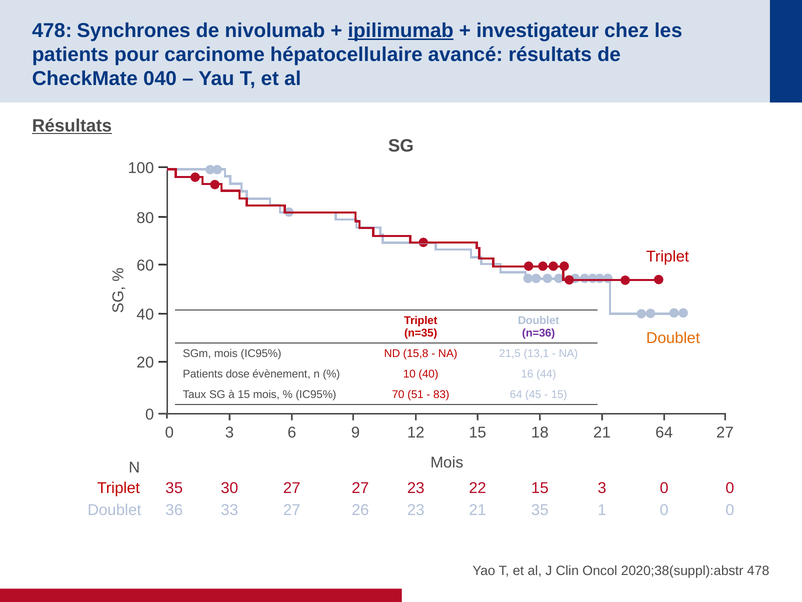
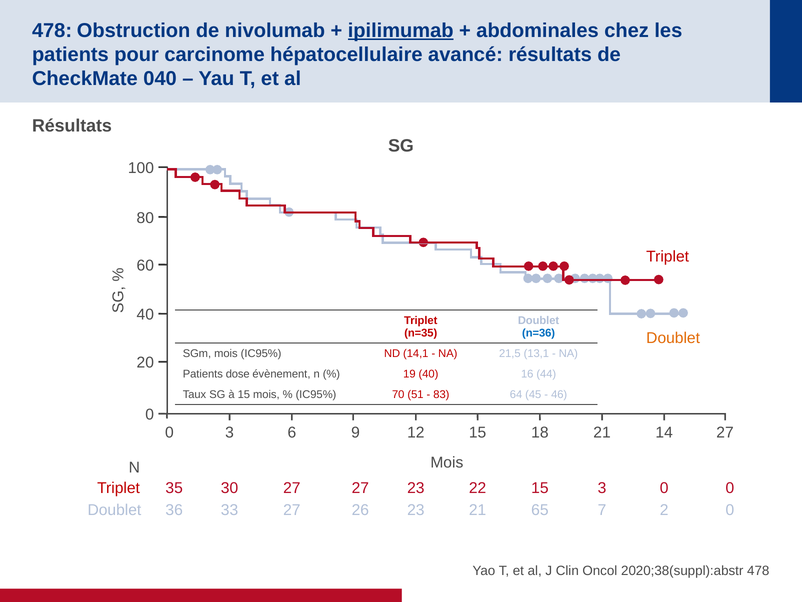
Synchrones: Synchrones -> Obstruction
investigateur: investigateur -> abdominales
Résultats at (72, 126) underline: present -> none
n=36 colour: purple -> blue
15,8: 15,8 -> 14,1
10: 10 -> 19
15 at (559, 394): 15 -> 46
18 64: 64 -> 14
21 35: 35 -> 65
1: 1 -> 7
27 0: 0 -> 2
